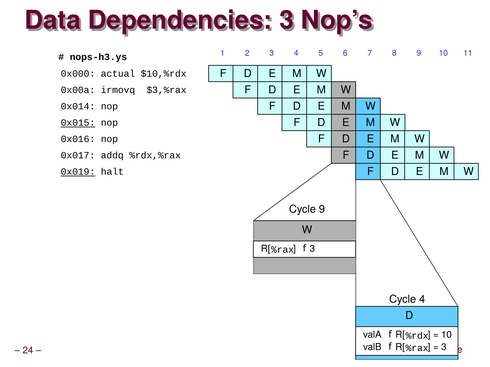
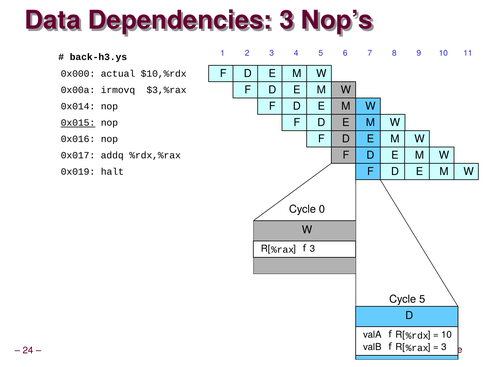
nops-h3.ys: nops-h3.ys -> back-h3.ys
0x019 underline: present -> none
Cycle 9: 9 -> 0
Cycle 4: 4 -> 5
